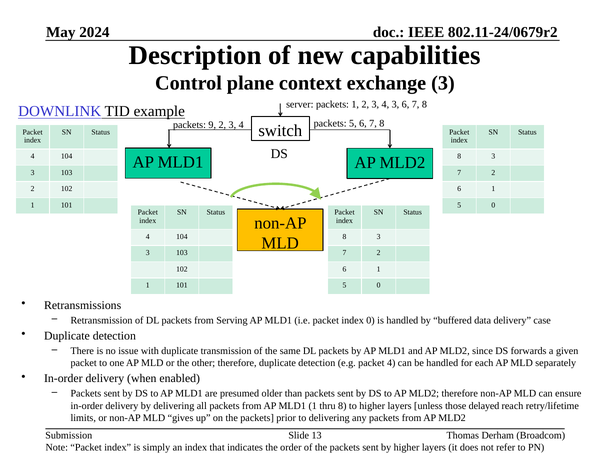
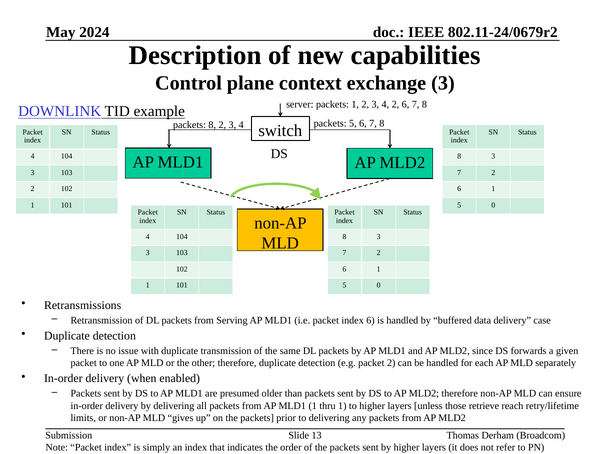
4 3: 3 -> 2
packets 9: 9 -> 8
index 0: 0 -> 6
packet 4: 4 -> 2
thru 8: 8 -> 1
delayed: delayed -> retrieve
